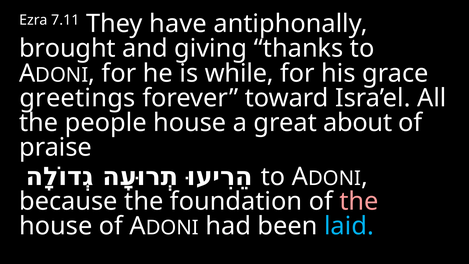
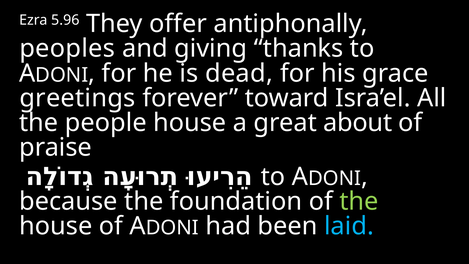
7.11: 7.11 -> 5.96
have: have -> offer
brought: brought -> peoples
while: while -> dead
the at (359, 201) colour: pink -> light green
